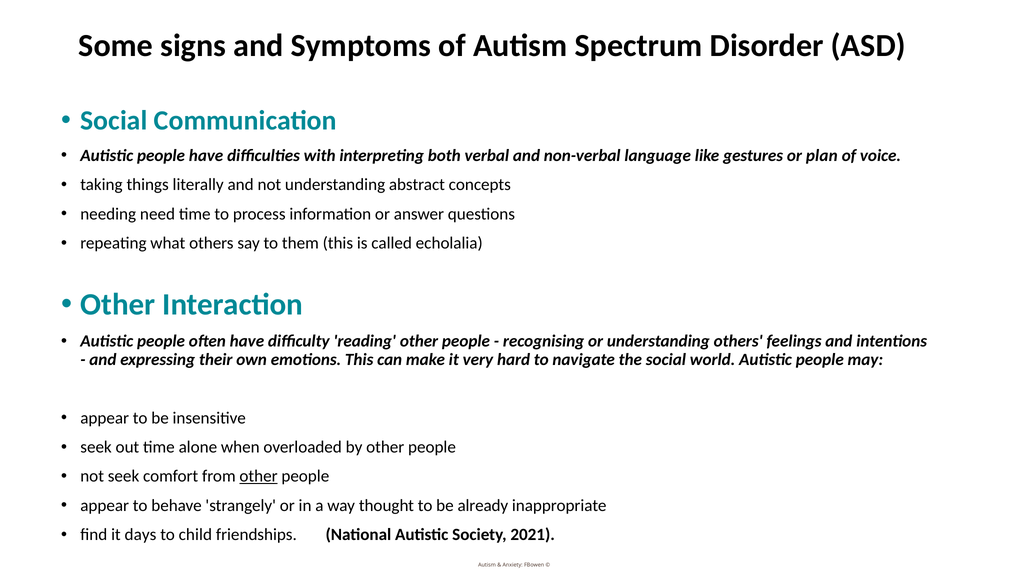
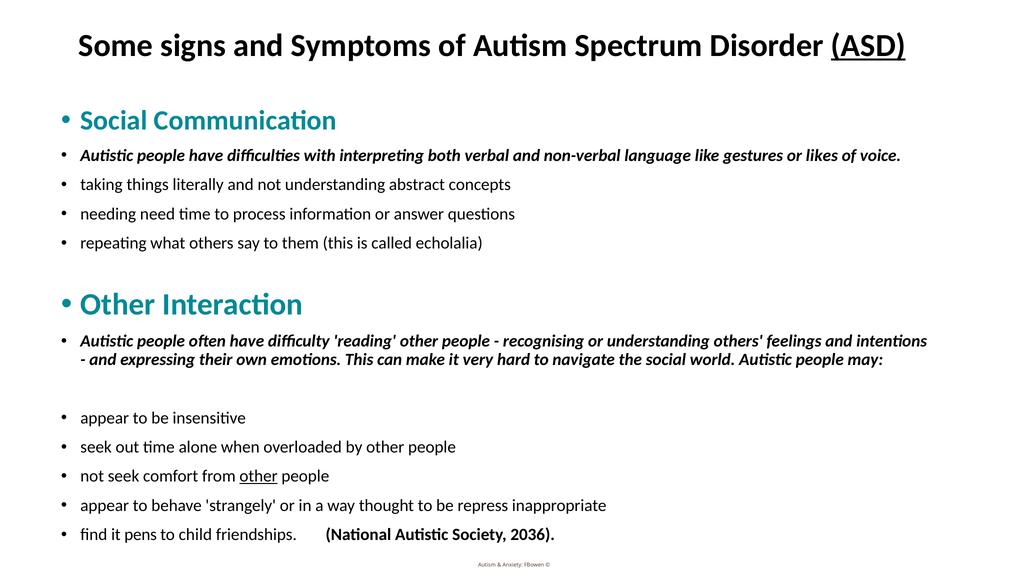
ASD underline: none -> present
plan: plan -> likes
already: already -> repress
days: days -> pens
2021: 2021 -> 2036
